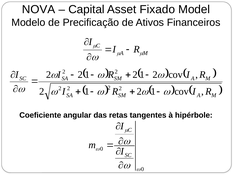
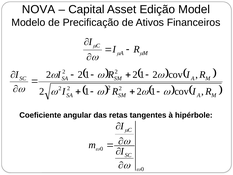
Fixado: Fixado -> Edição
